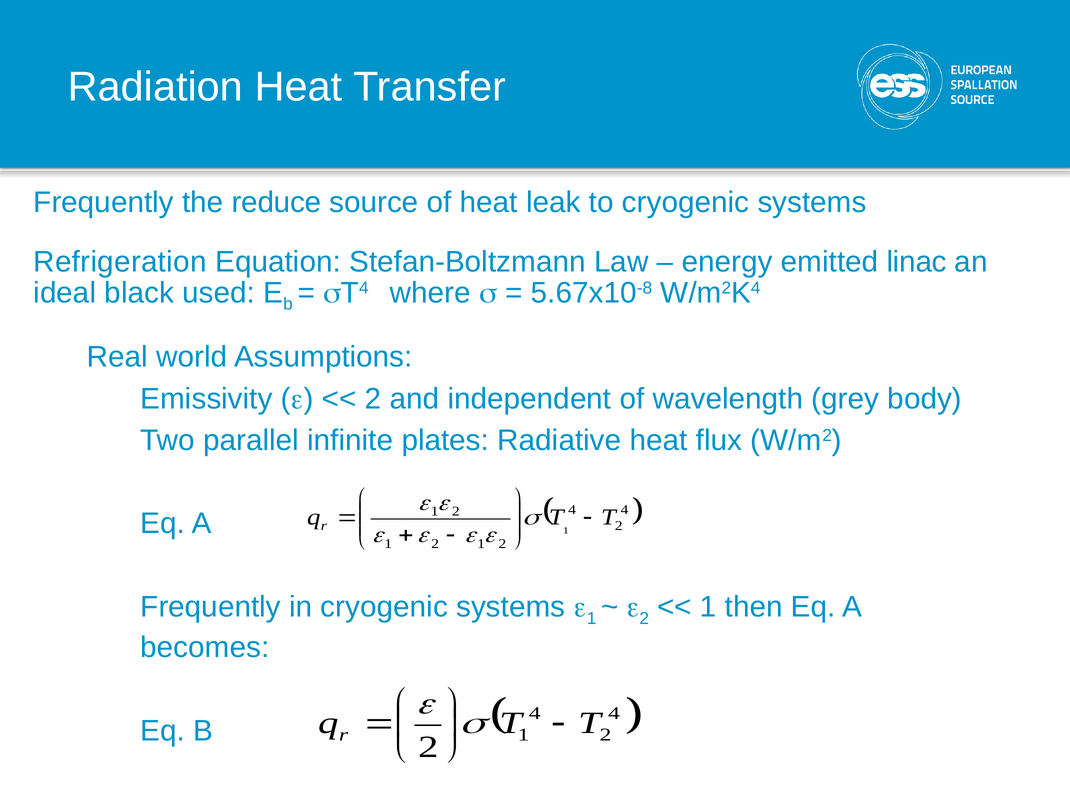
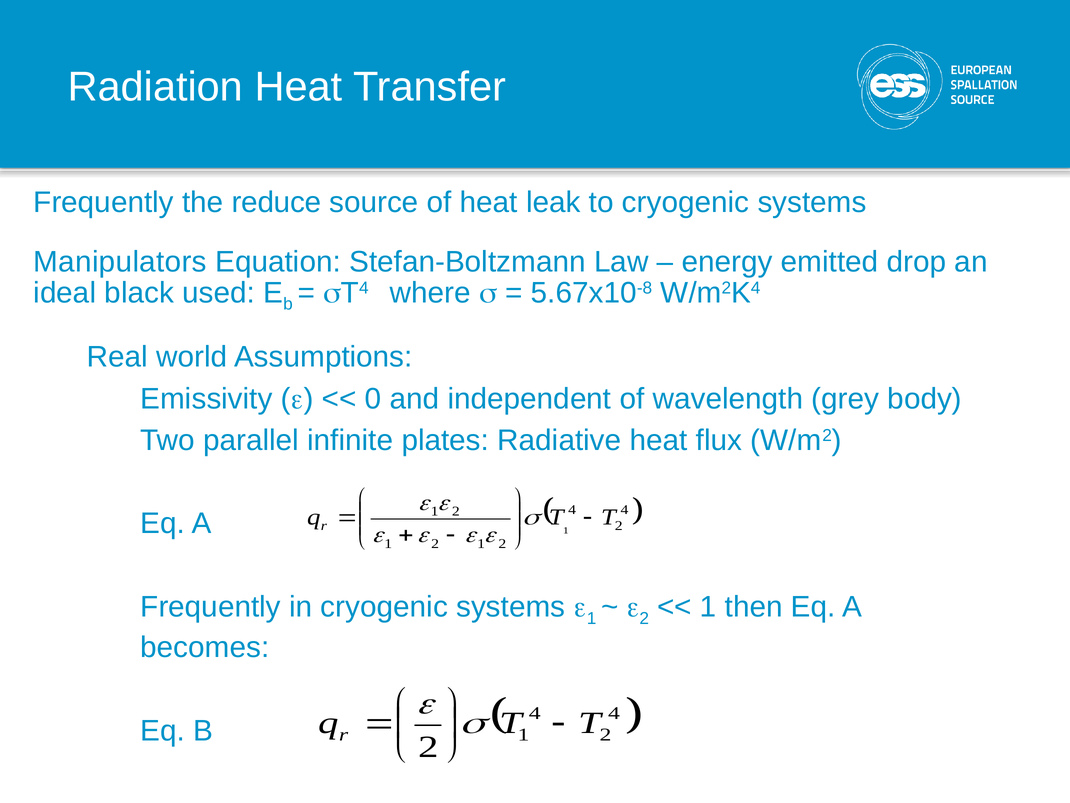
Refrigeration: Refrigeration -> Manipulators
linac: linac -> drop
2 at (373, 398): 2 -> 0
